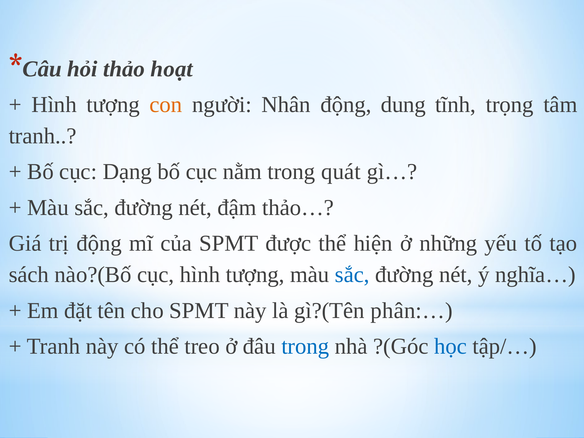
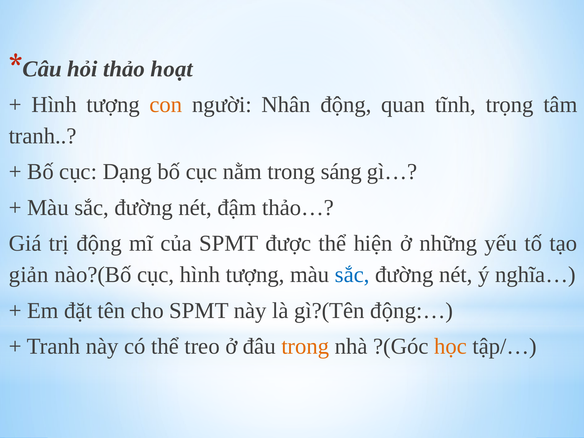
dung: dung -> quan
quát: quát -> sáng
sách: sách -> giản
phân:…: phân:… -> động:…
trong at (305, 346) colour: blue -> orange
học colour: blue -> orange
